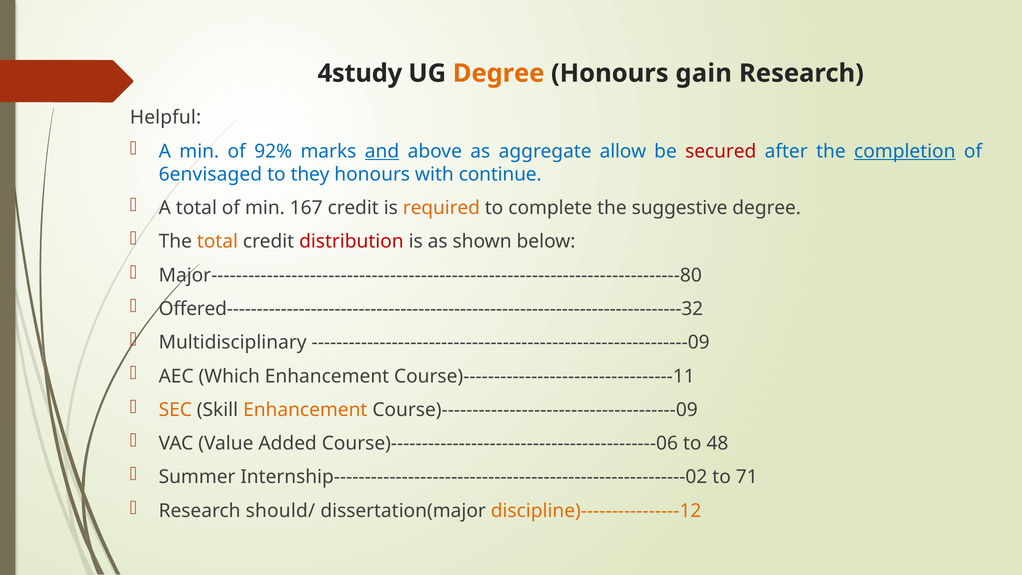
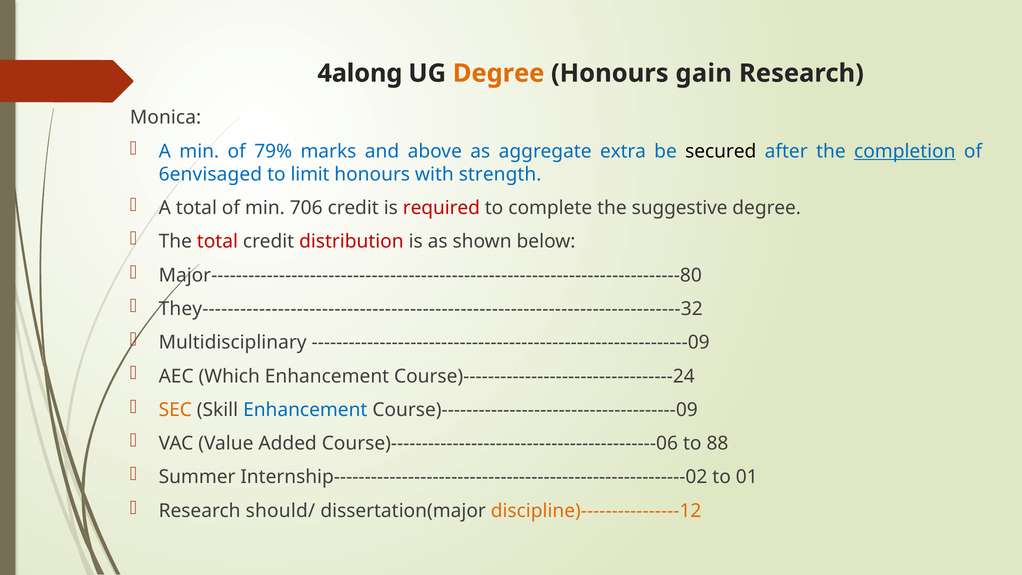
4study: 4study -> 4along
Helpful: Helpful -> Monica
92%: 92% -> 79%
and underline: present -> none
allow: allow -> extra
secured colour: red -> black
they: they -> limit
continue: continue -> strength
167: 167 -> 706
required colour: orange -> red
total at (217, 242) colour: orange -> red
Offered----------------------------------------------------------------------------32: Offered----------------------------------------------------------------------------32 -> They----------------------------------------------------------------------------32
Course)----------------------------------11: Course)----------------------------------11 -> Course)----------------------------------24
Enhancement at (305, 410) colour: orange -> blue
48: 48 -> 88
71: 71 -> 01
